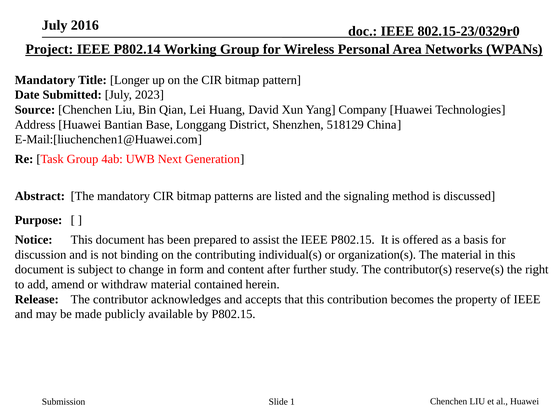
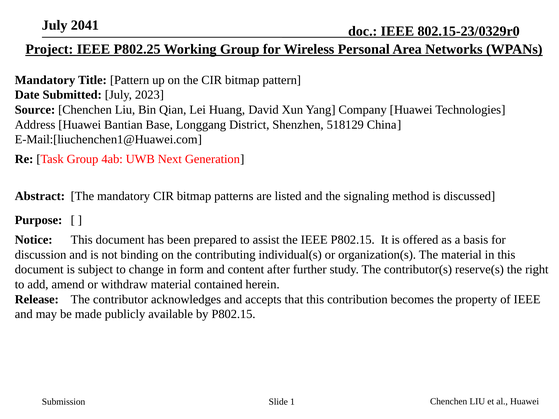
2016: 2016 -> 2041
P802.14: P802.14 -> P802.25
Title Longer: Longer -> Pattern
